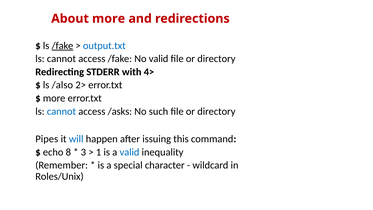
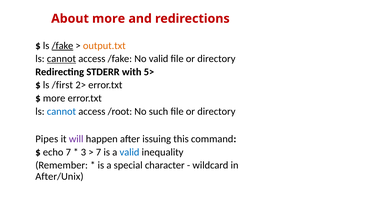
output.txt colour: blue -> orange
cannot at (61, 59) underline: none -> present
4>: 4> -> 5>
/also: /also -> /first
/asks: /asks -> /root
will colour: blue -> purple
echo 8: 8 -> 7
1 at (99, 152): 1 -> 7
Roles/Unix: Roles/Unix -> After/Unix
